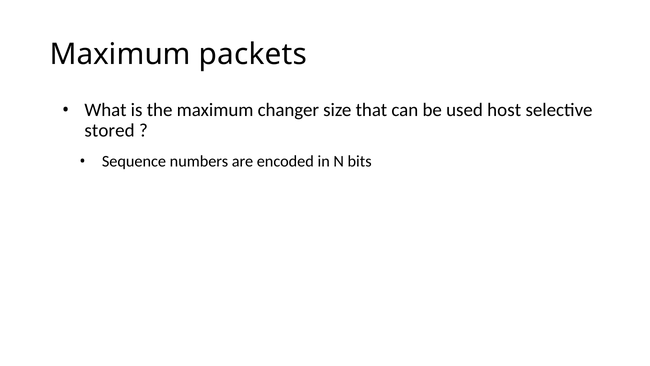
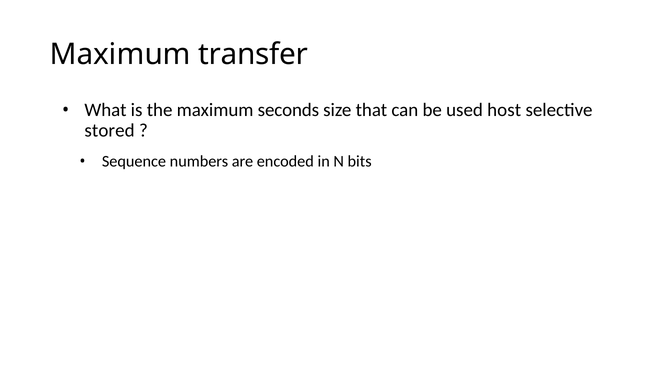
packets: packets -> transfer
changer: changer -> seconds
